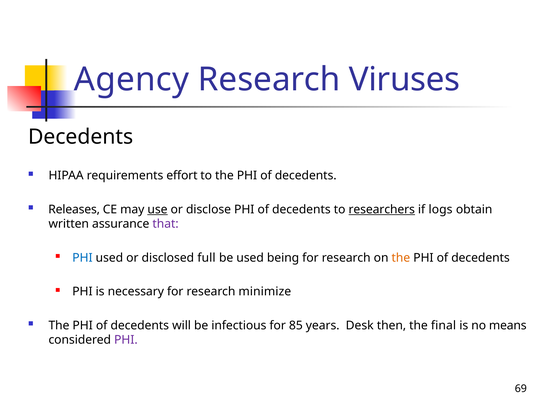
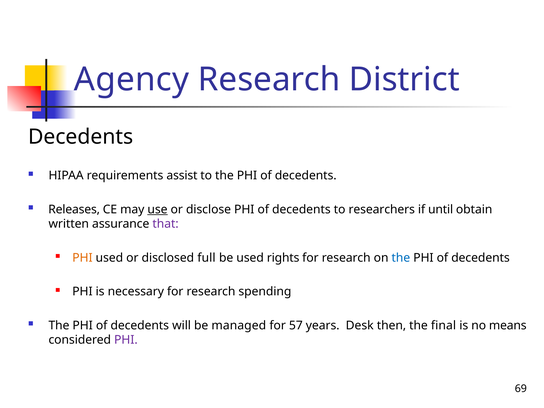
Viruses: Viruses -> District
effort: effort -> assist
researchers underline: present -> none
logs: logs -> until
PHI at (82, 258) colour: blue -> orange
being: being -> rights
the at (401, 258) colour: orange -> blue
minimize: minimize -> spending
infectious: infectious -> managed
85: 85 -> 57
